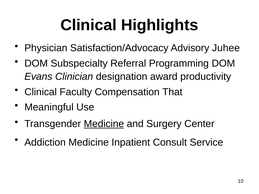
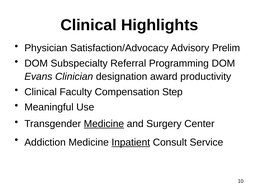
Juhee: Juhee -> Prelim
That: That -> Step
Inpatient underline: none -> present
